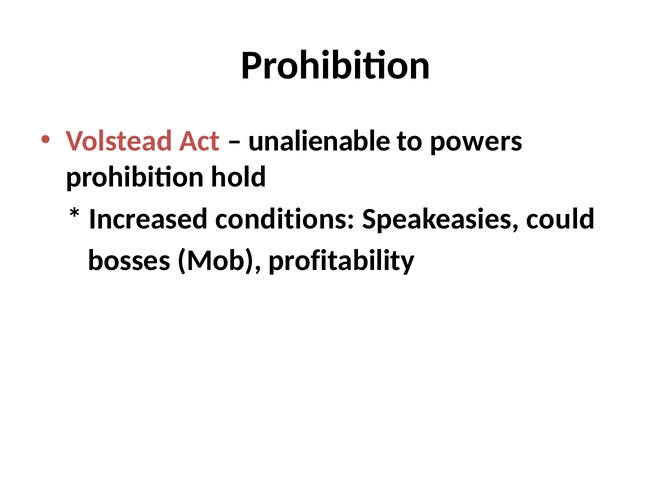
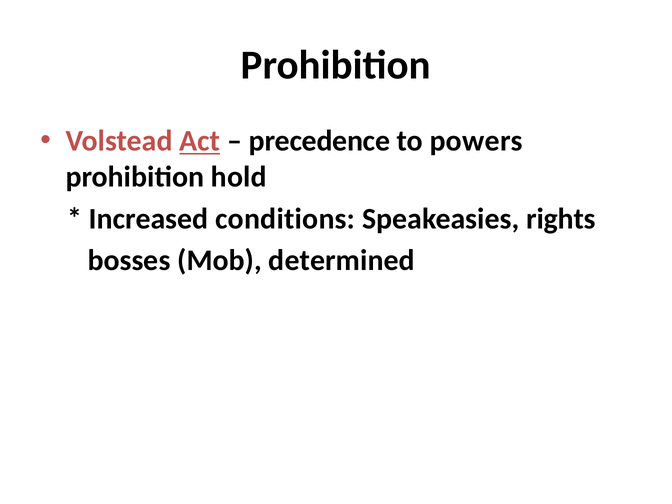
Act underline: none -> present
unalienable: unalienable -> precedence
could: could -> rights
profitability: profitability -> determined
